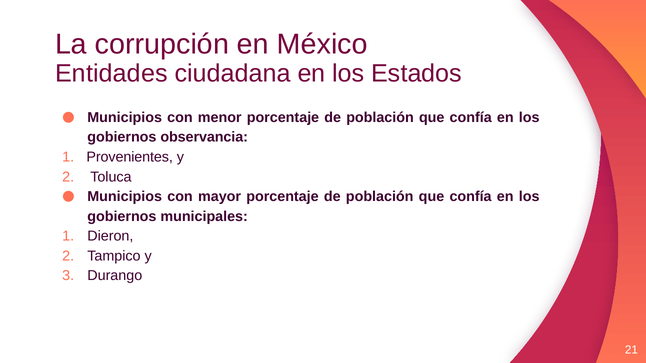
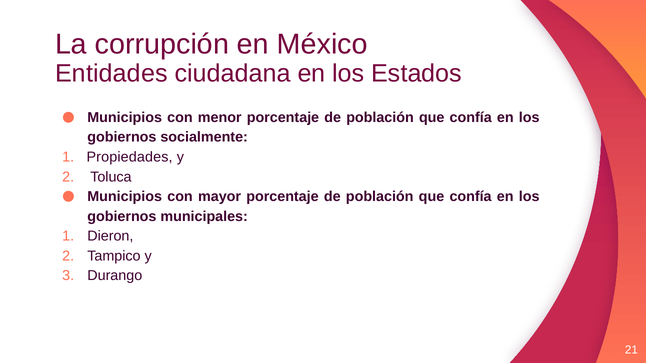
observancia: observancia -> socialmente
Provenientes: Provenientes -> Propiedades
